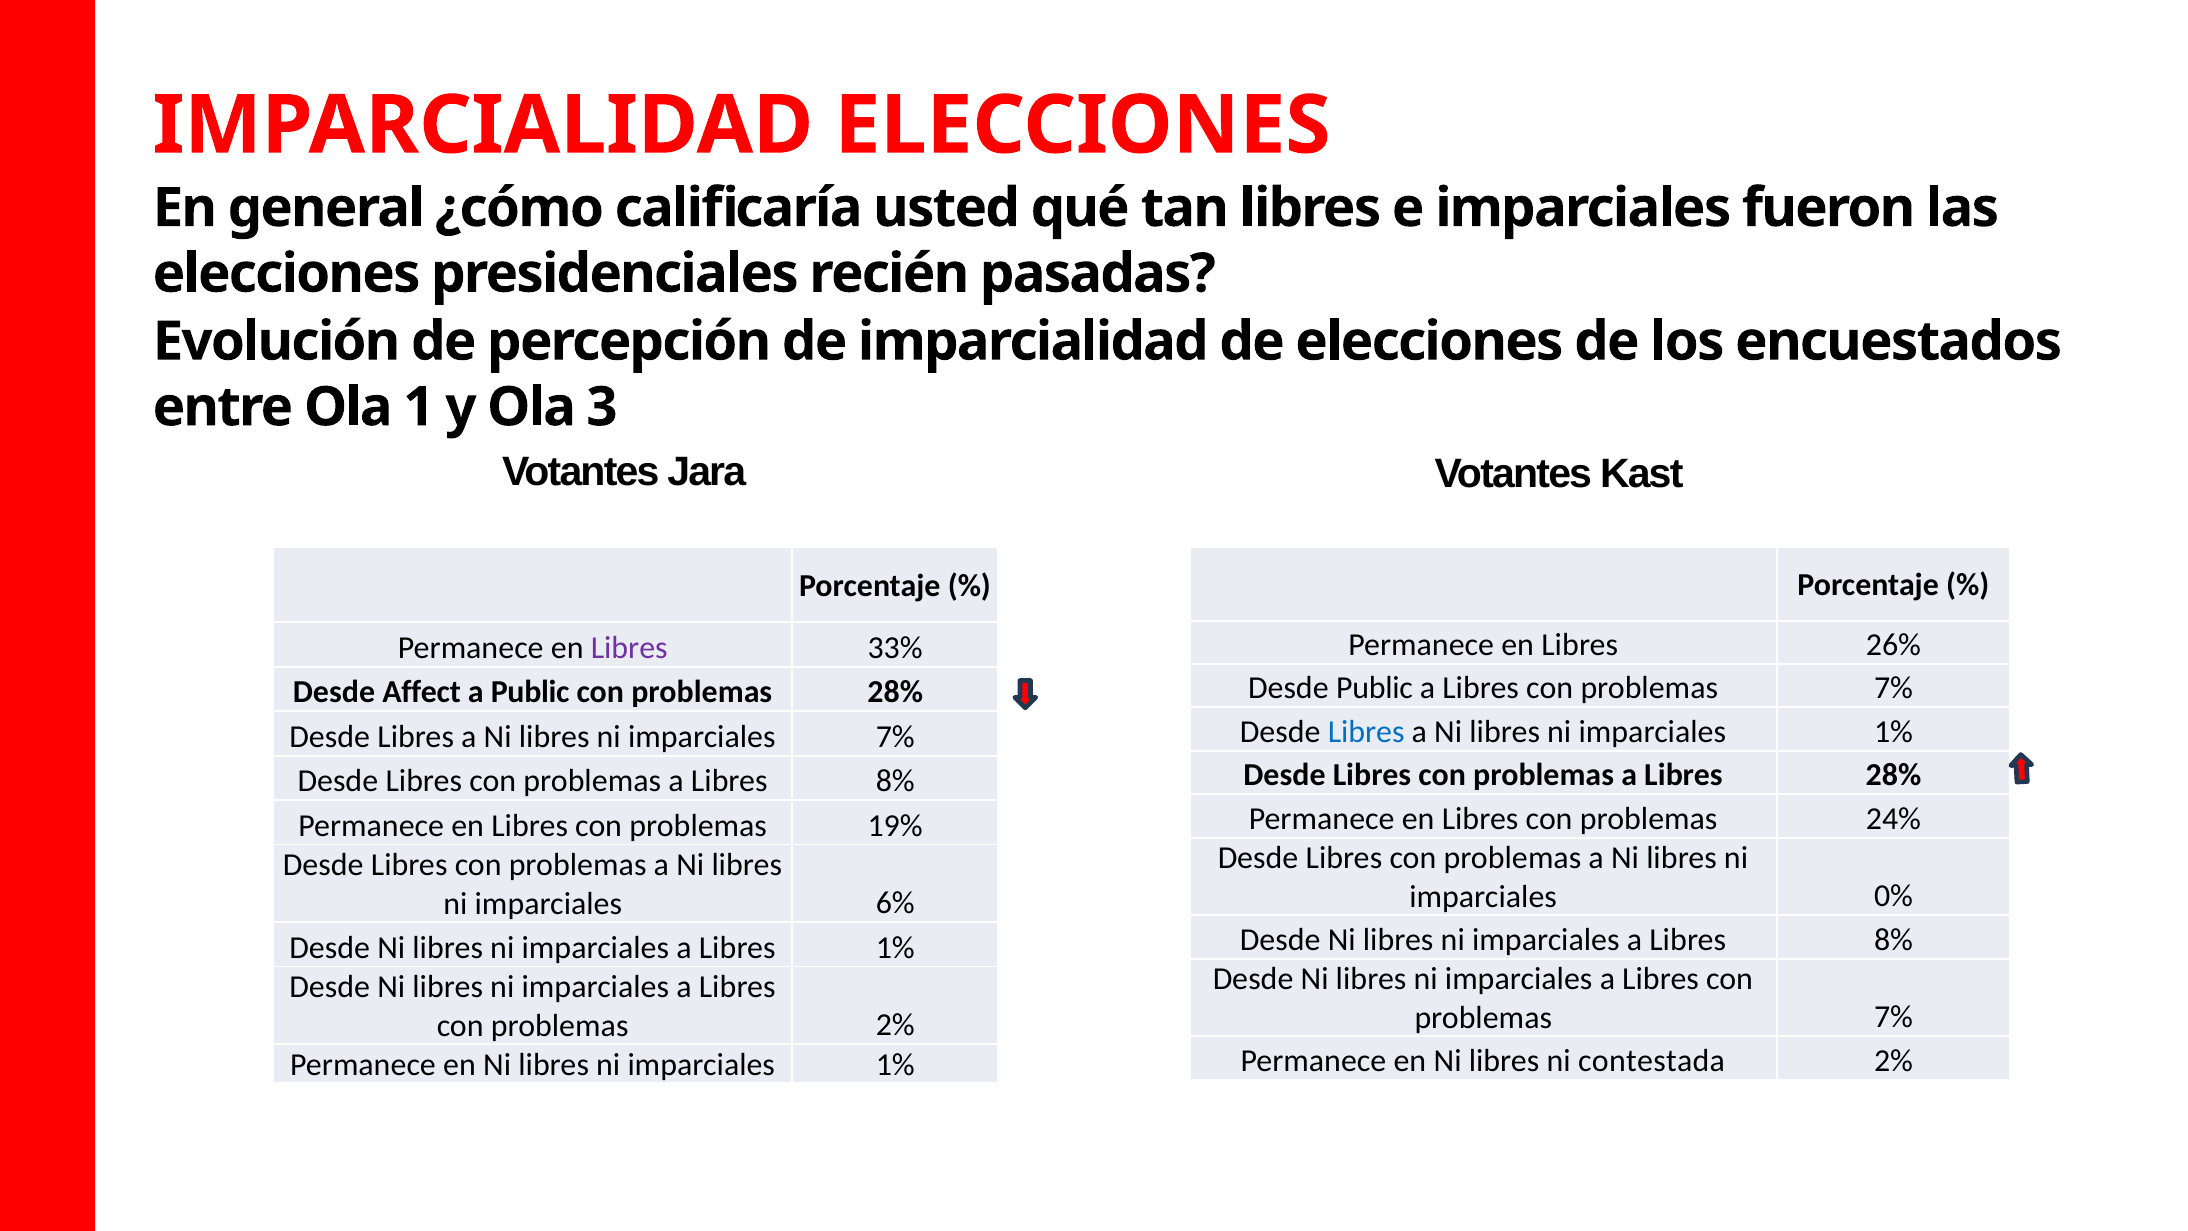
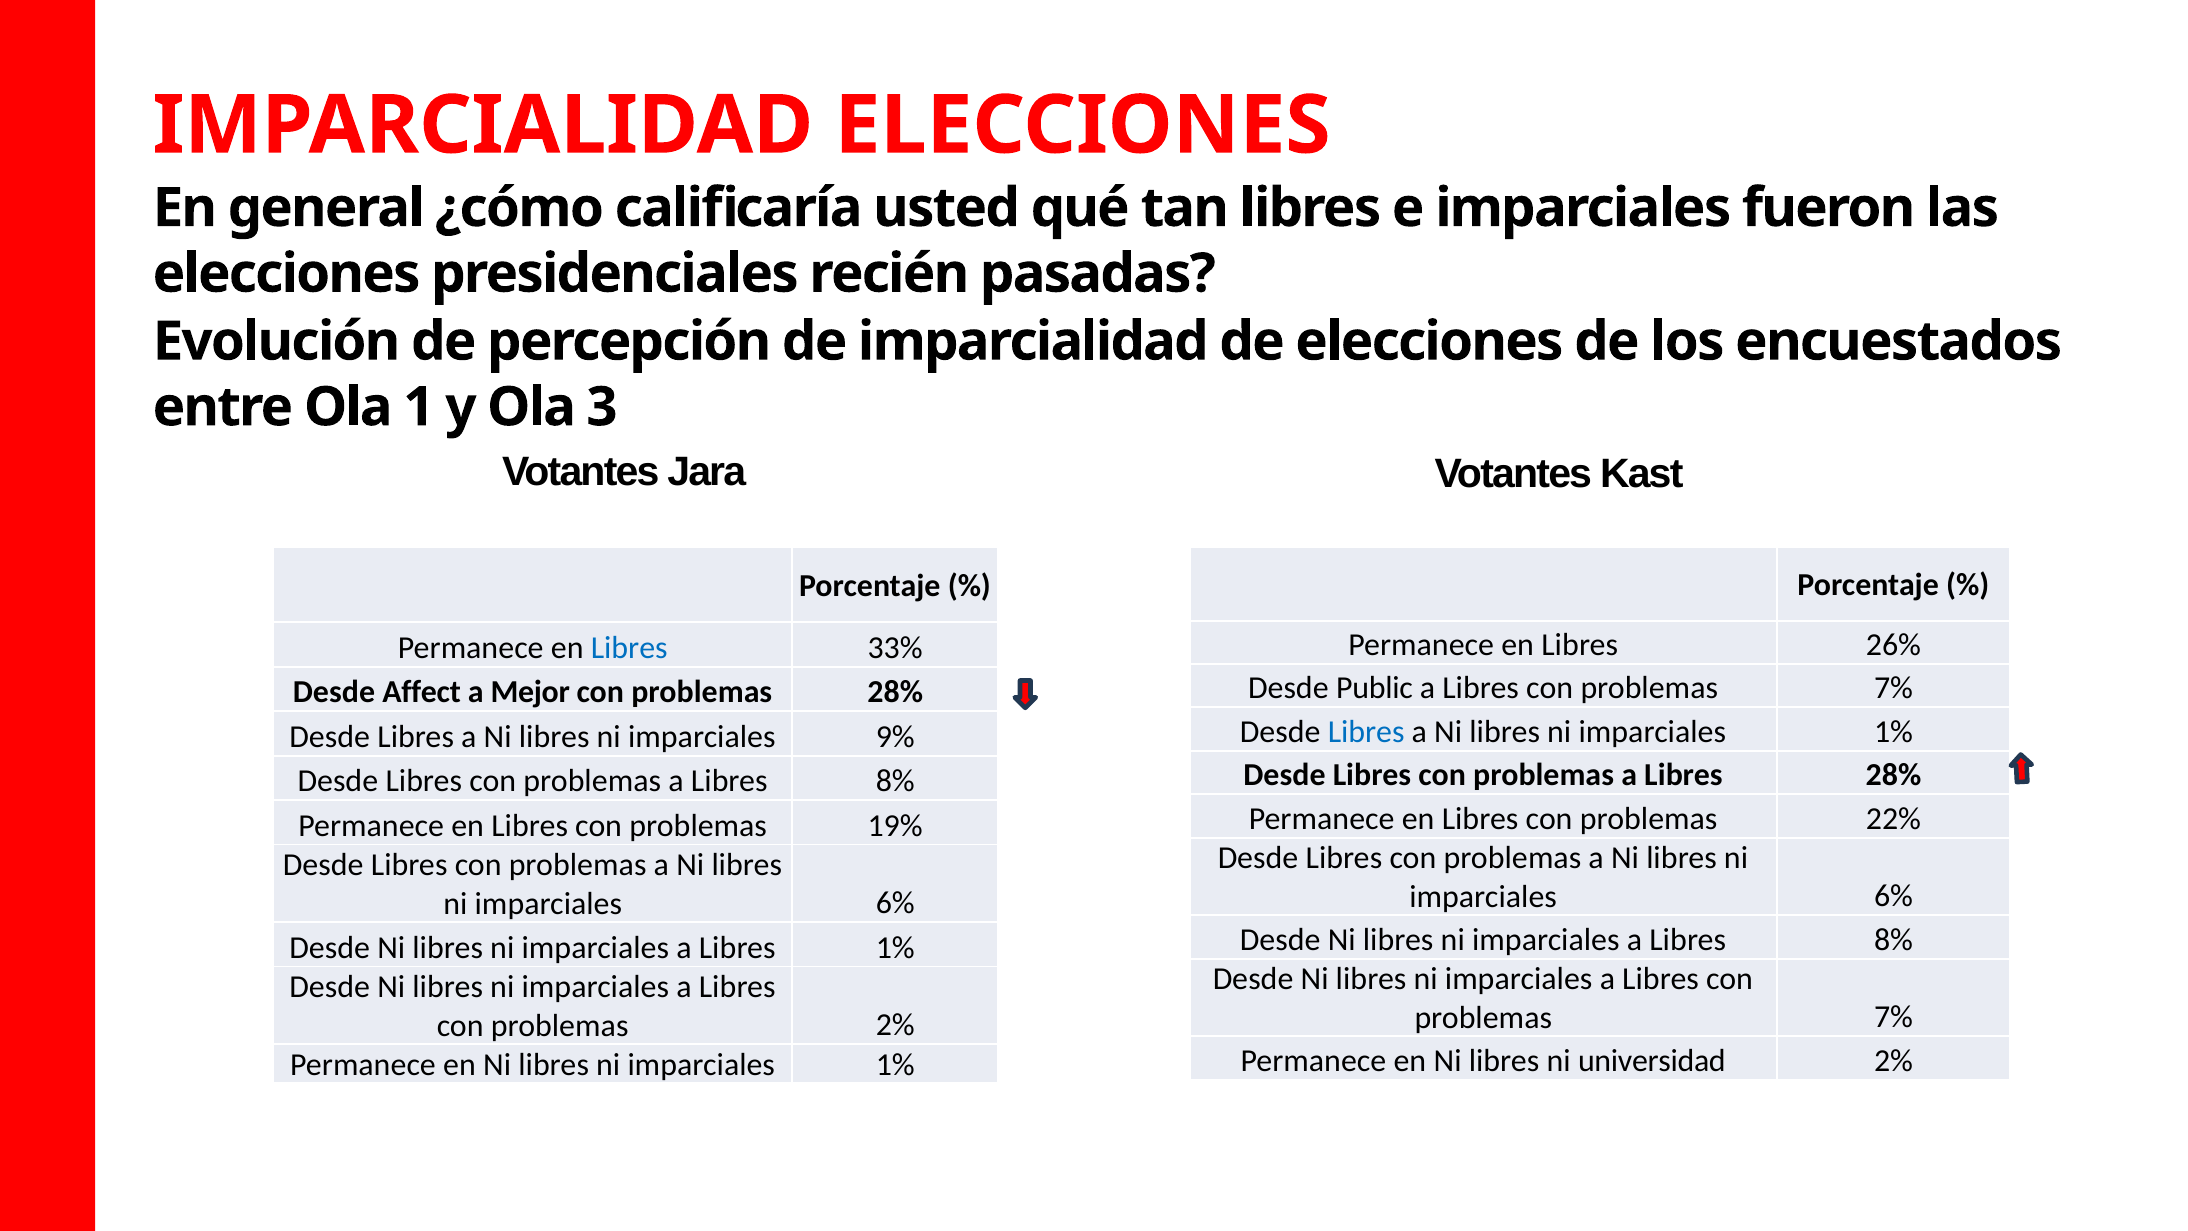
Libres at (629, 648) colour: purple -> blue
a Public: Public -> Mejor
imparciales 7%: 7% -> 9%
24%: 24% -> 22%
0% at (1894, 896): 0% -> 6%
contestada: contestada -> universidad
